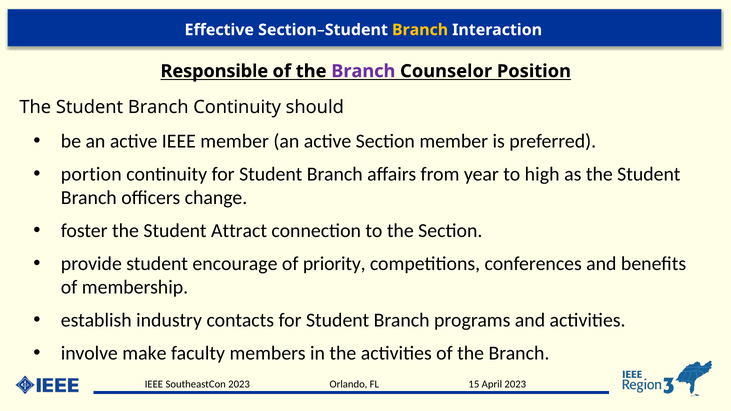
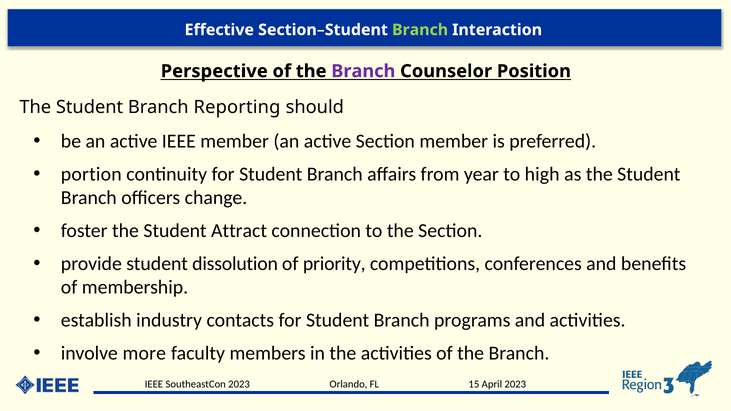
Branch at (420, 30) colour: yellow -> light green
Responsible: Responsible -> Perspective
Branch Continuity: Continuity -> Reporting
encourage: encourage -> dissolution
make: make -> more
